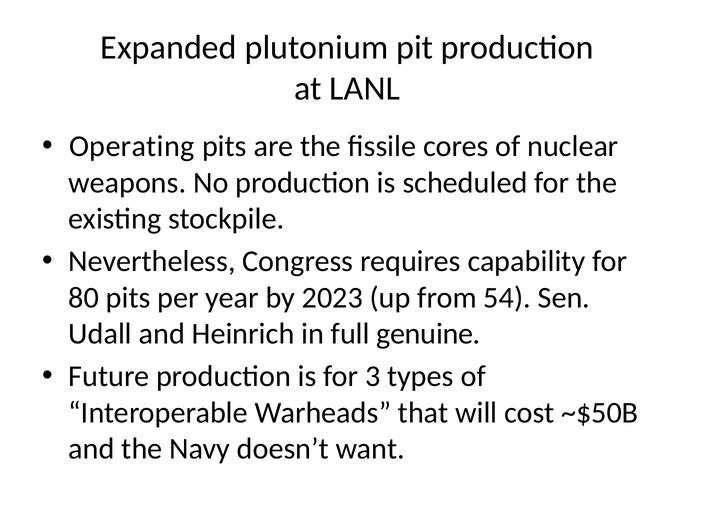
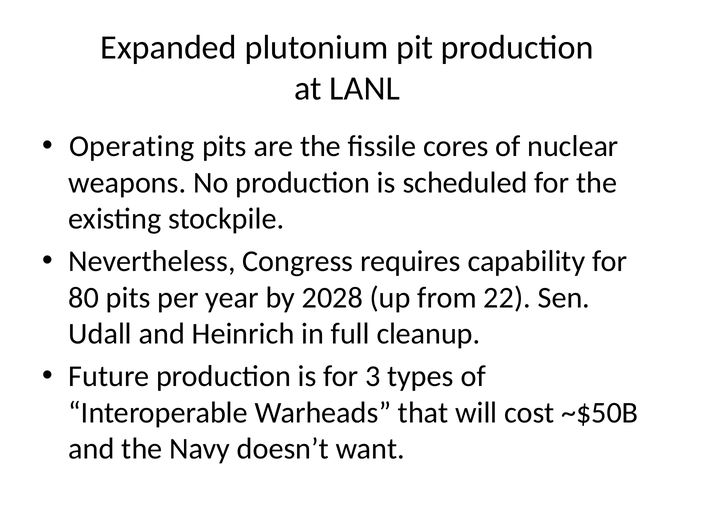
2023: 2023 -> 2028
54: 54 -> 22
genuine: genuine -> cleanup
